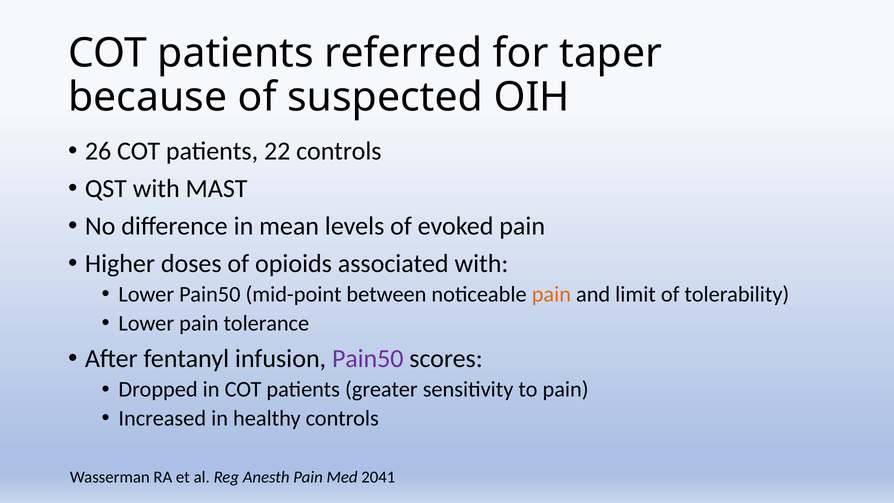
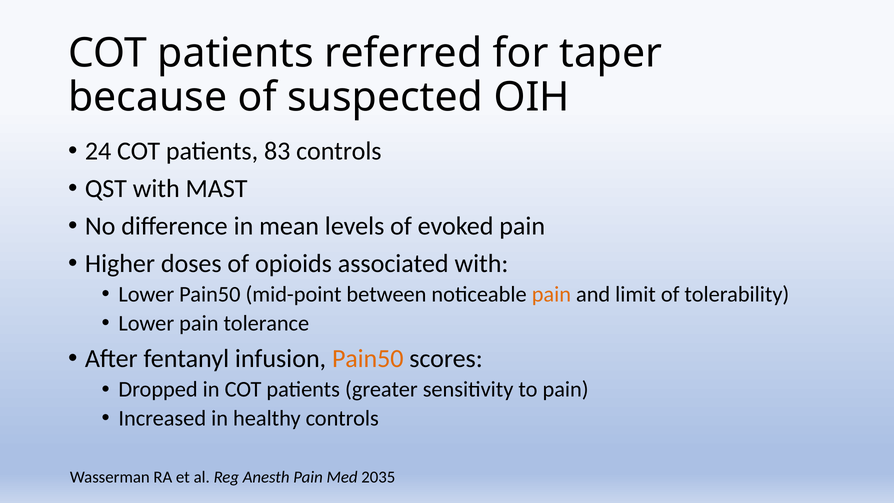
26: 26 -> 24
22: 22 -> 83
Pain50 at (368, 359) colour: purple -> orange
2041: 2041 -> 2035
